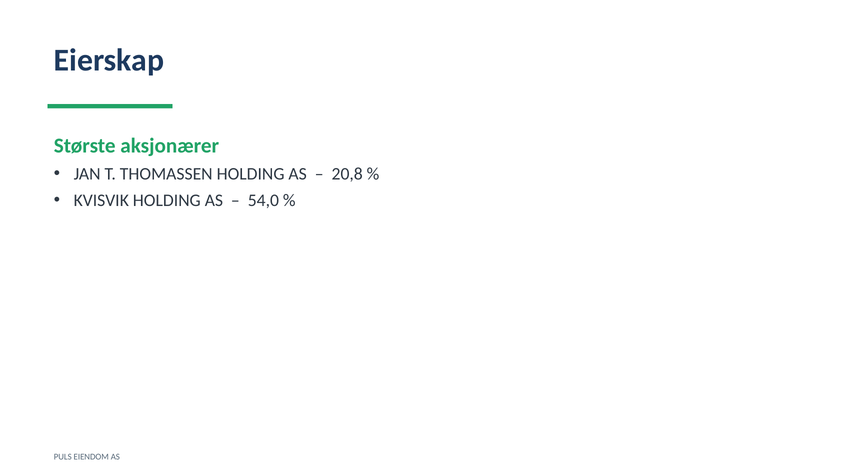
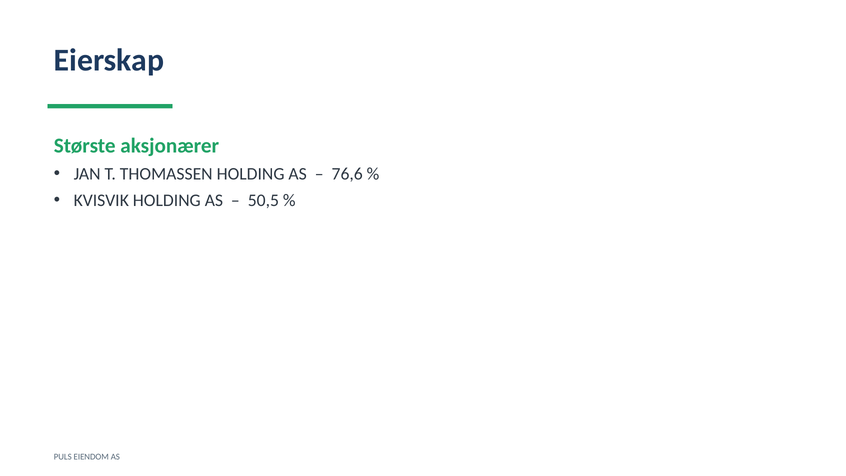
20,8: 20,8 -> 76,6
54,0: 54,0 -> 50,5
